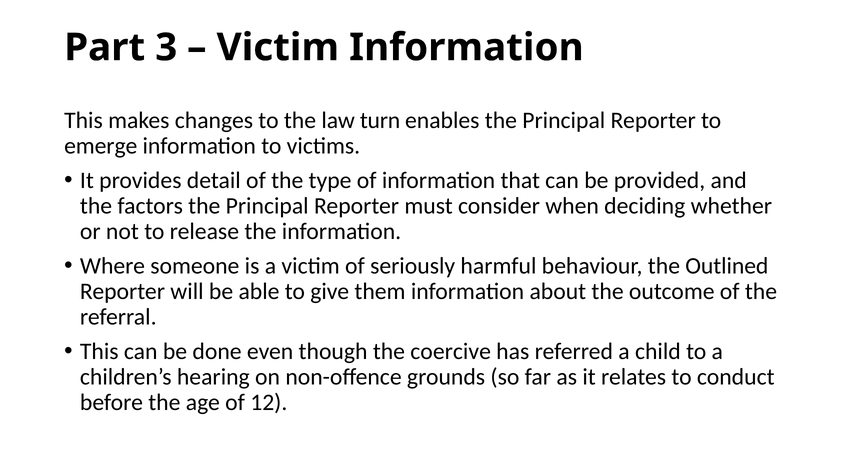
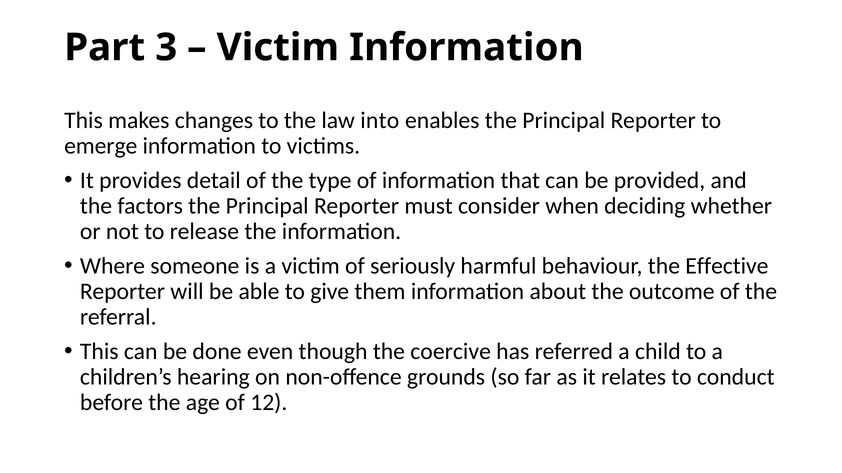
turn: turn -> into
Outlined: Outlined -> Effective
